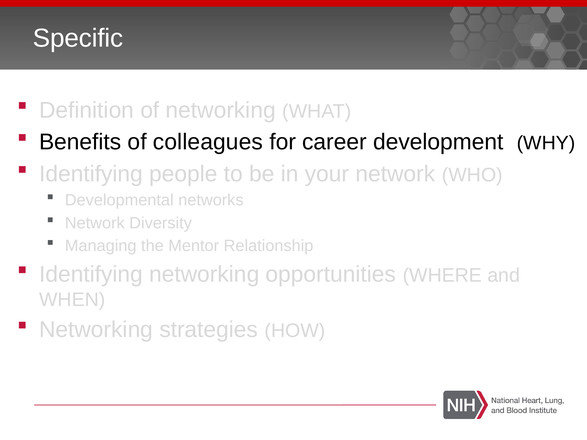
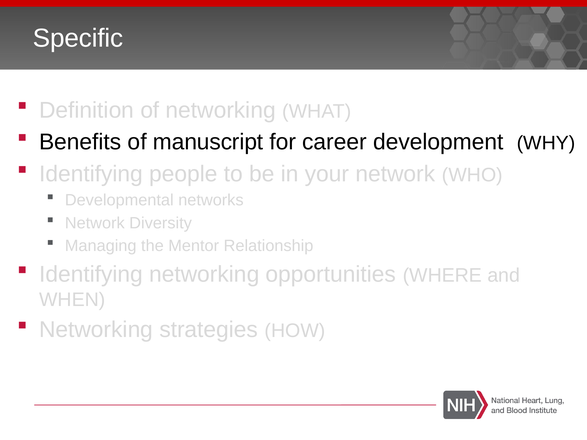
colleagues: colleagues -> manuscript
